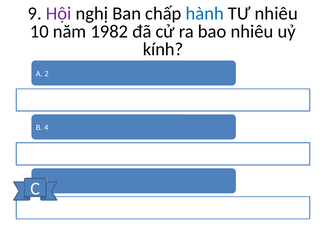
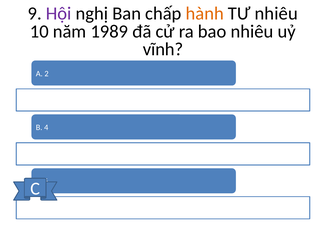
hành colour: blue -> orange
1982: 1982 -> 1989
kính: kính -> vĩnh
